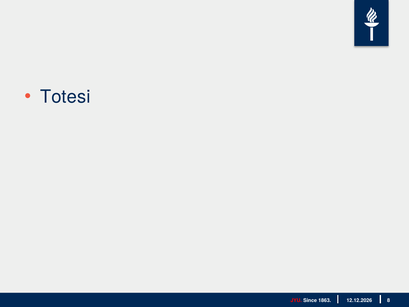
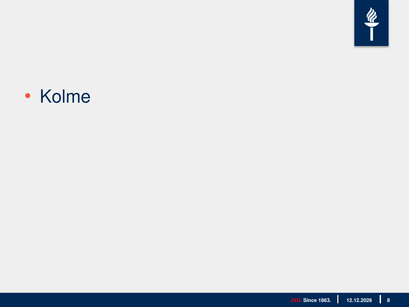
Totesi: Totesi -> Kolme
